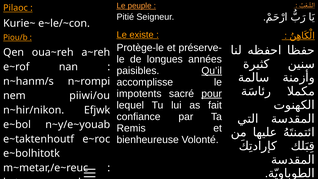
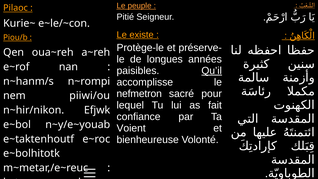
impotents: impotents -> nefmetron
pour underline: present -> none
Remis: Remis -> Voient
